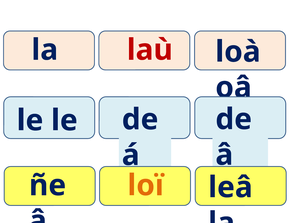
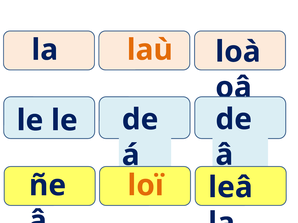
laù colour: red -> orange
